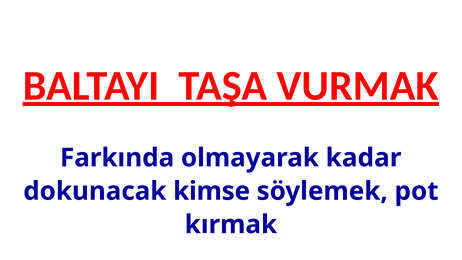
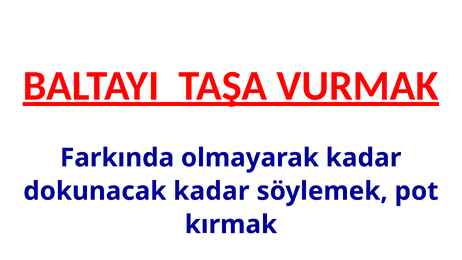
dokunacak kimse: kimse -> kadar
